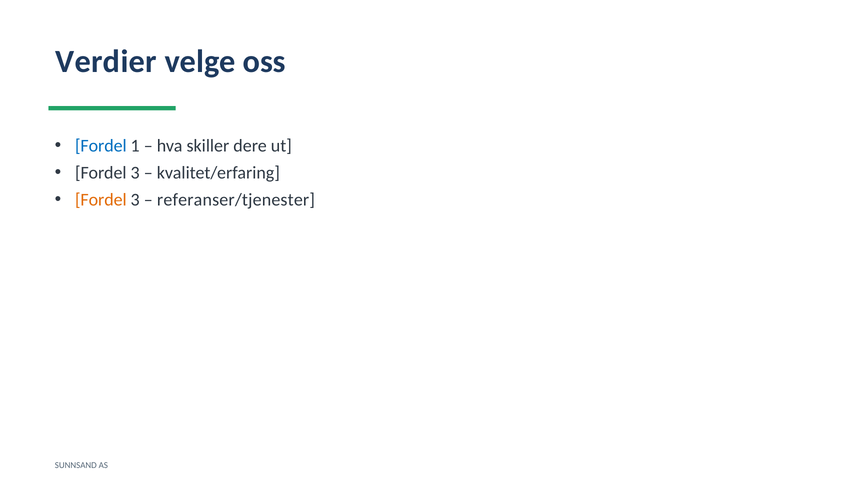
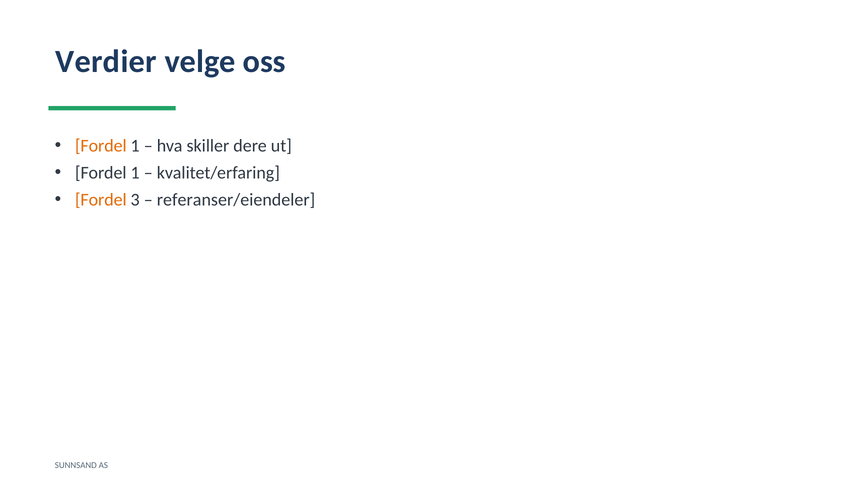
Fordel at (101, 146) colour: blue -> orange
3 at (135, 173): 3 -> 1
referanser/tjenester: referanser/tjenester -> referanser/eiendeler
